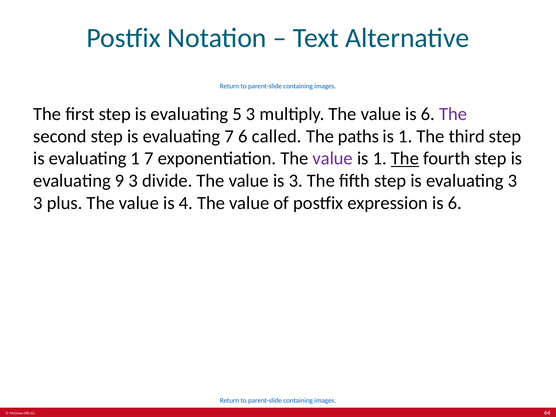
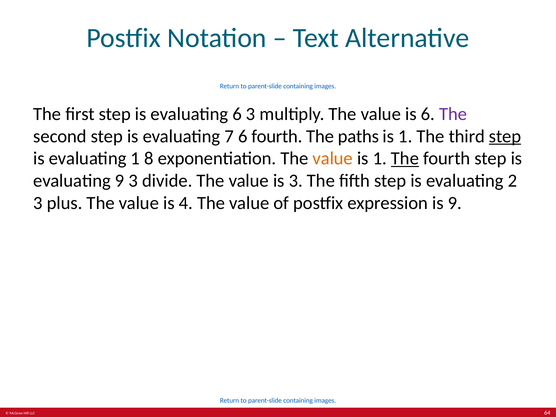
evaluating 5: 5 -> 6
6 called: called -> fourth
step at (505, 136) underline: none -> present
1 7: 7 -> 8
value at (333, 159) colour: purple -> orange
evaluating 3: 3 -> 2
expression is 6: 6 -> 9
